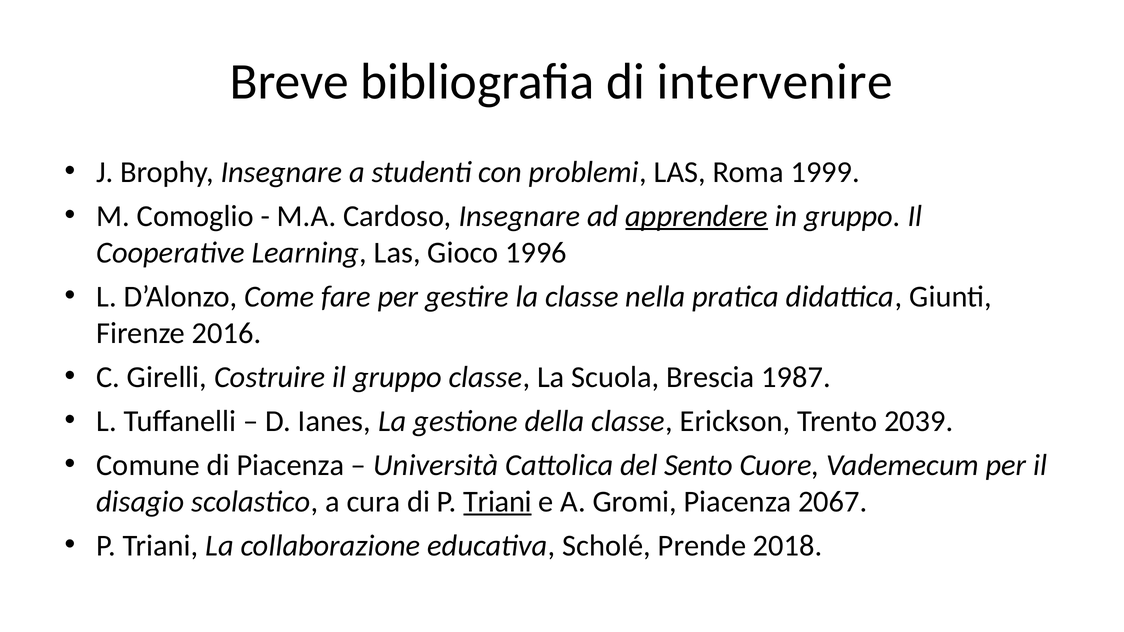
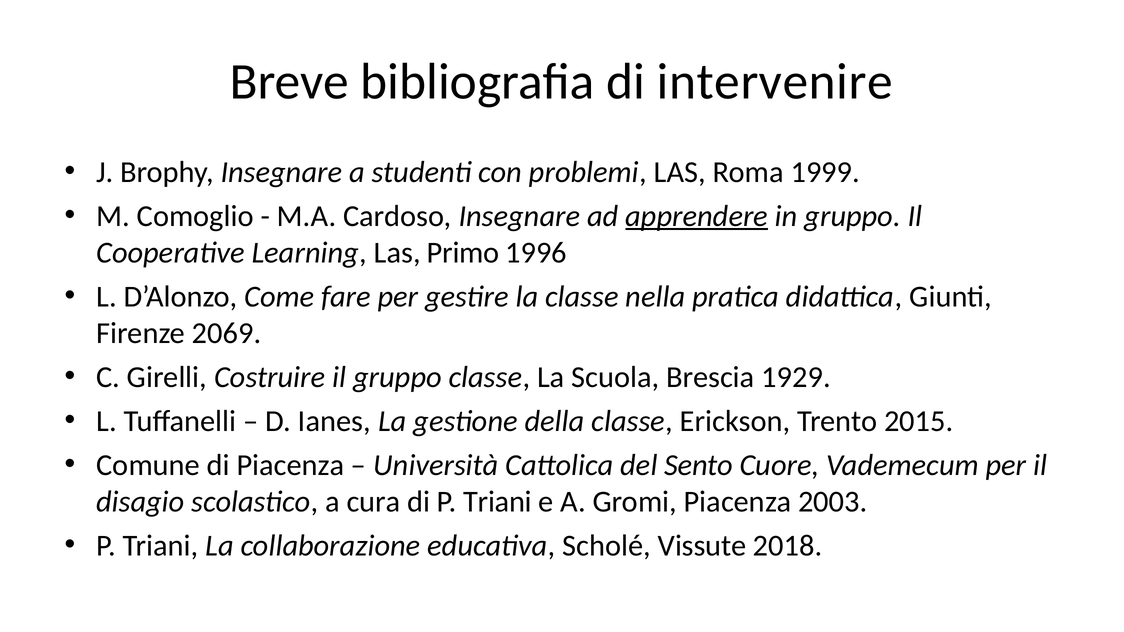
Gioco: Gioco -> Primo
2016: 2016 -> 2069
1987: 1987 -> 1929
2039: 2039 -> 2015
Triani at (497, 502) underline: present -> none
2067: 2067 -> 2003
Prende: Prende -> Vissute
